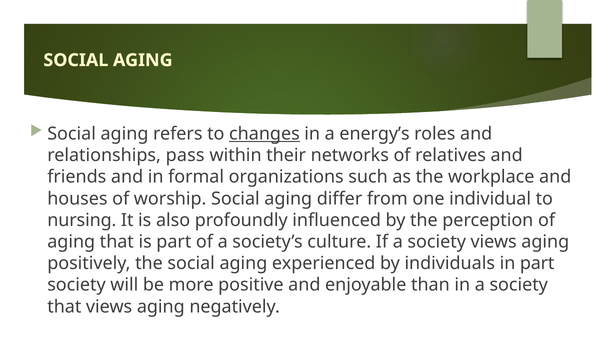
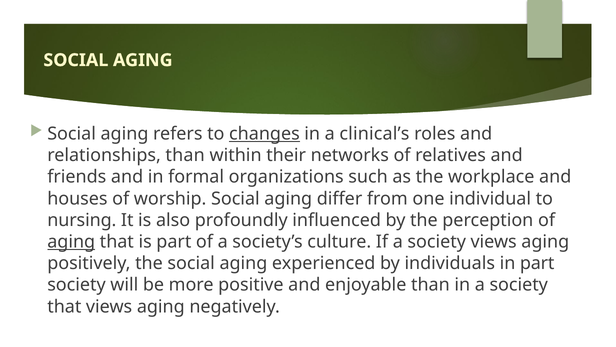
energy’s: energy’s -> clinical’s
relationships pass: pass -> than
aging at (71, 241) underline: none -> present
